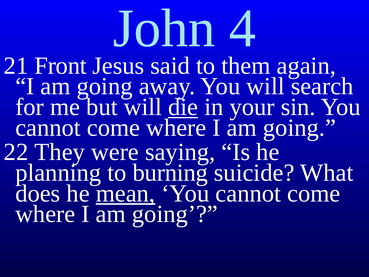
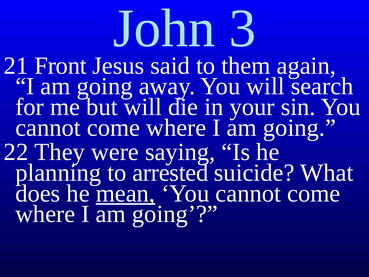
4: 4 -> 3
die underline: present -> none
burning: burning -> arrested
